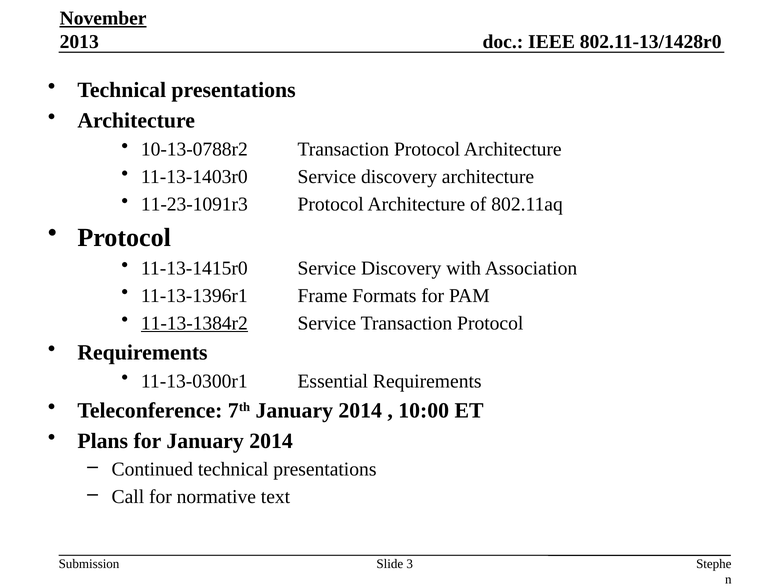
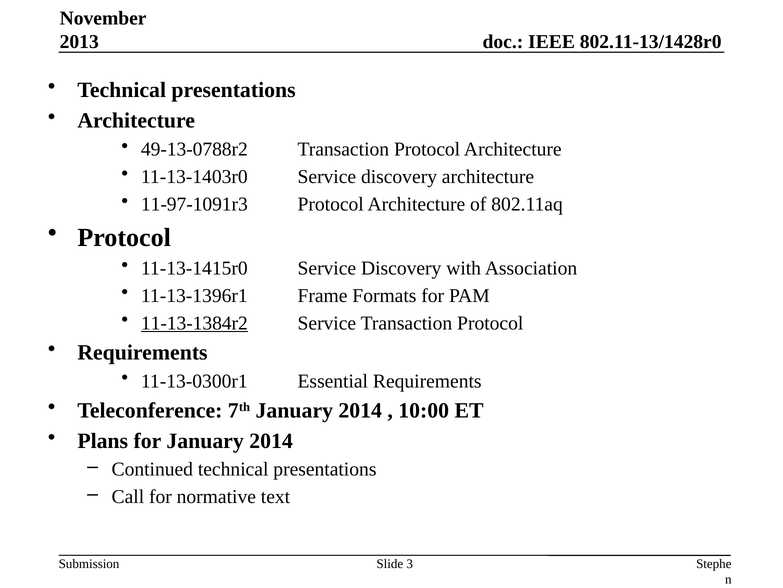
November underline: present -> none
10-13-0788r2: 10-13-0788r2 -> 49-13-0788r2
11-23-1091r3: 11-23-1091r3 -> 11-97-1091r3
